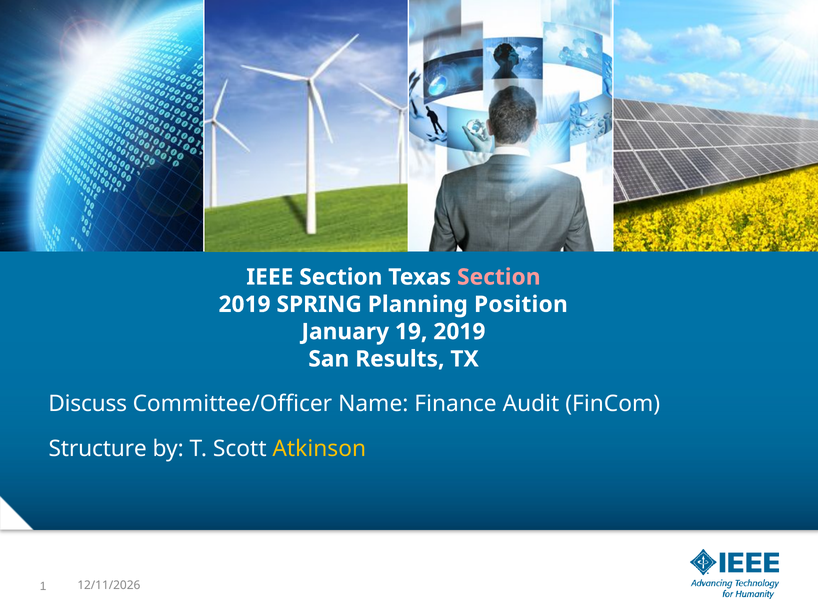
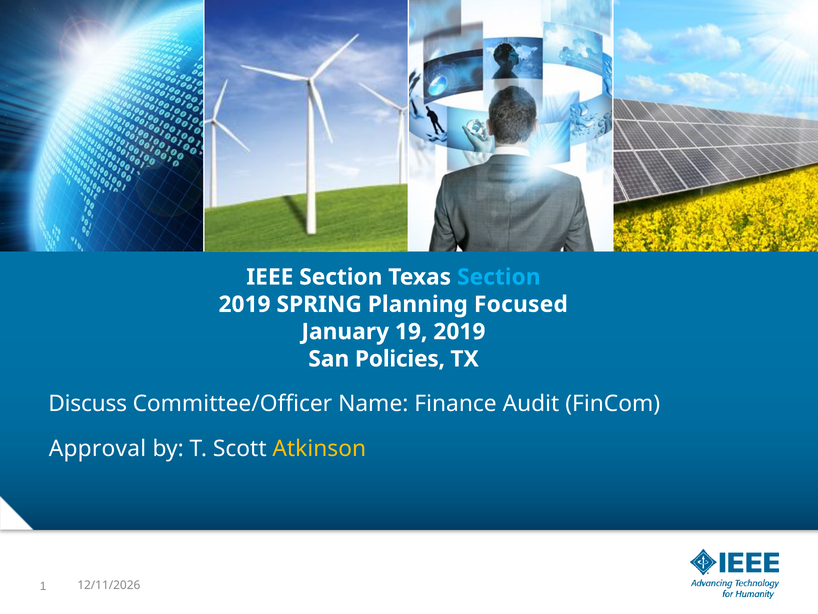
Section at (499, 277) colour: pink -> light blue
Position: Position -> Focused
Results: Results -> Policies
Structure: Structure -> Approval
